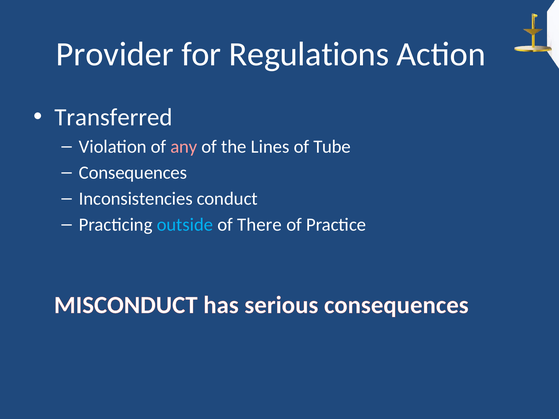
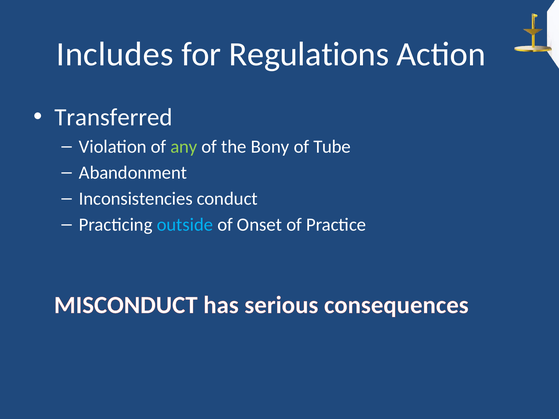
Provider: Provider -> Includes
any colour: pink -> light green
Lines: Lines -> Bony
Consequences at (133, 173): Consequences -> Abandonment
There: There -> Onset
